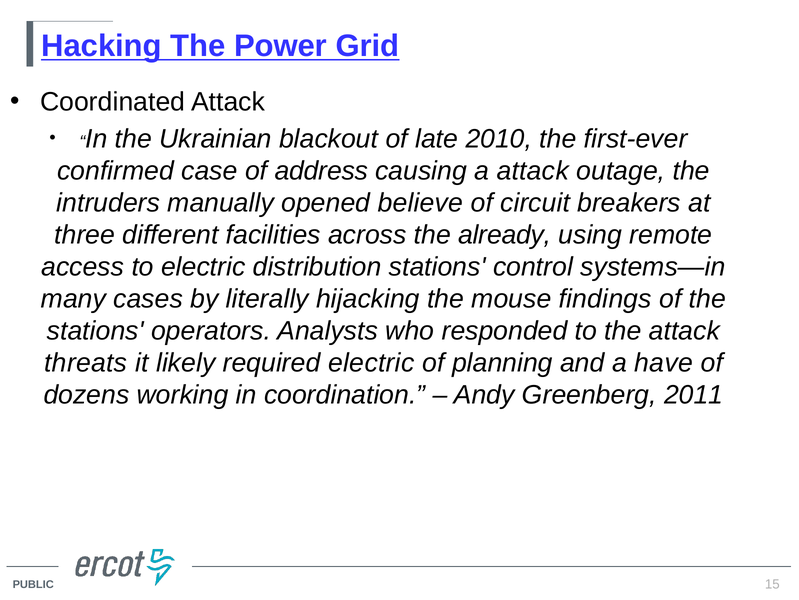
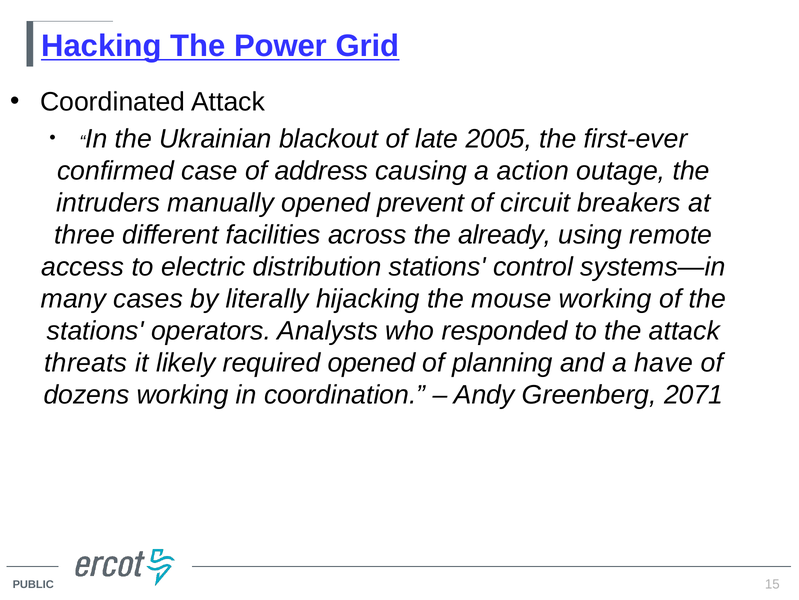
2010: 2010 -> 2005
a attack: attack -> action
believe: believe -> prevent
mouse findings: findings -> working
required electric: electric -> opened
2011: 2011 -> 2071
